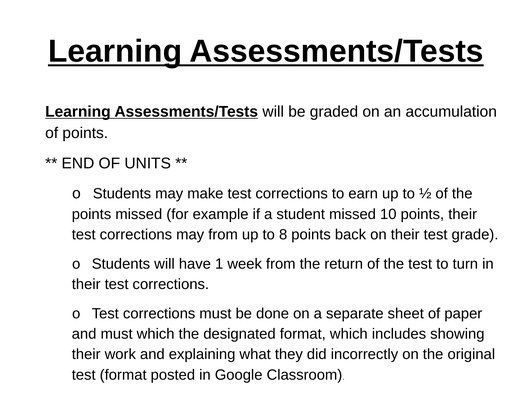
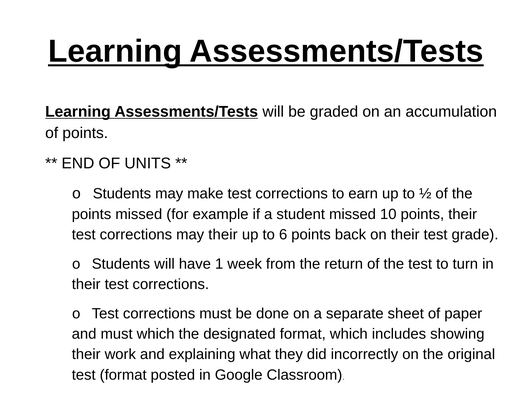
may from: from -> their
8: 8 -> 6
